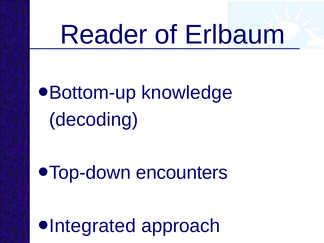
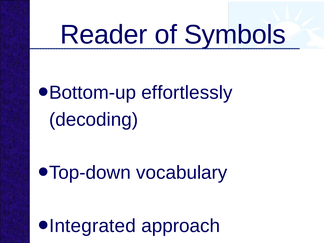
Erlbaum: Erlbaum -> Symbols
knowledge: knowledge -> effortlessly
encounters: encounters -> vocabulary
